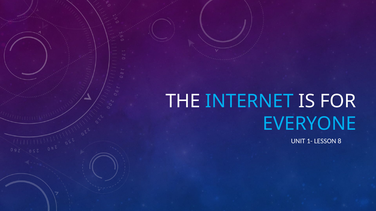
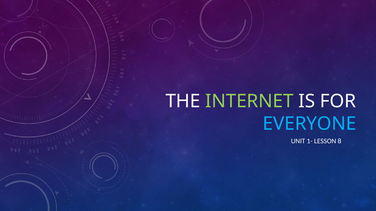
INTERNET colour: light blue -> light green
